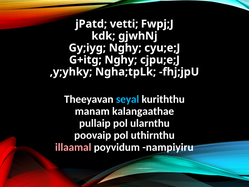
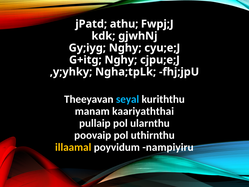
vetti: vetti -> athu
kalangaathae: kalangaathae -> kaariyaththai
illaamal colour: pink -> yellow
